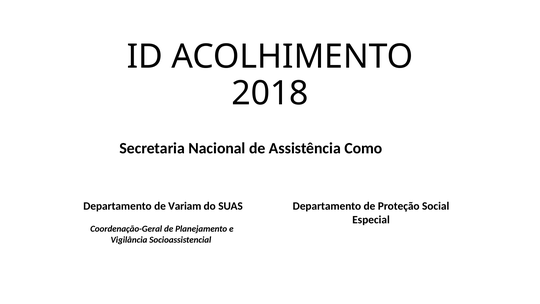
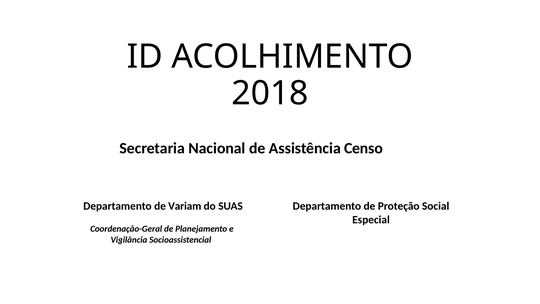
Como: Como -> Censo
